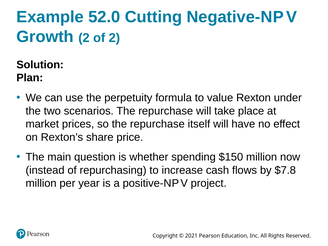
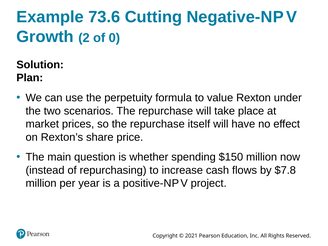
52.0: 52.0 -> 73.6
of 2: 2 -> 0
